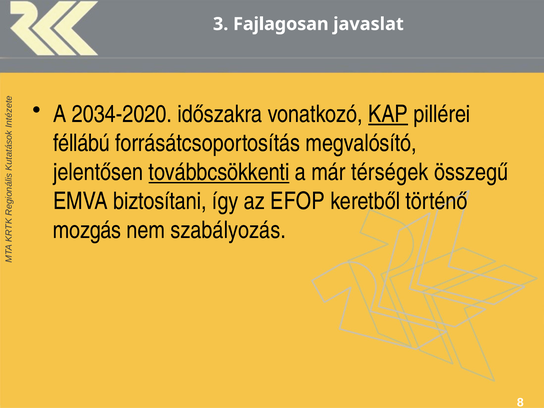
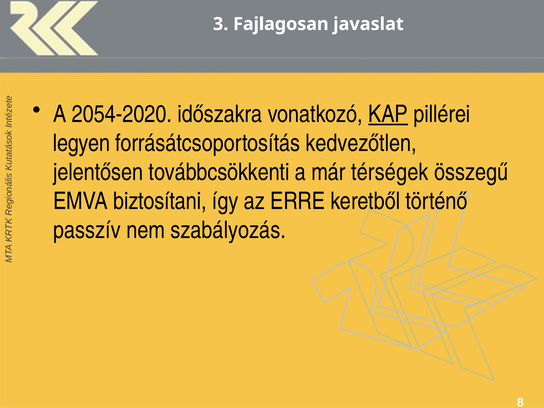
2034-2020: 2034-2020 -> 2054-2020
féllábú: féllábú -> legyen
megvalósító: megvalósító -> kedvezőtlen
továbbcsökkenti underline: present -> none
EFOP: EFOP -> ERRE
mozgás: mozgás -> passzív
